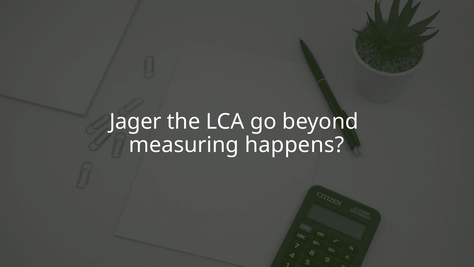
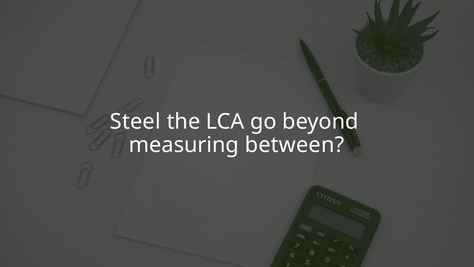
Jager: Jager -> Steel
happens: happens -> between
